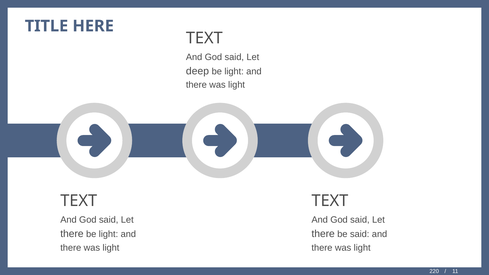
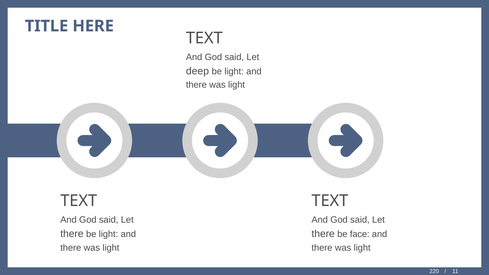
be said: said -> face
